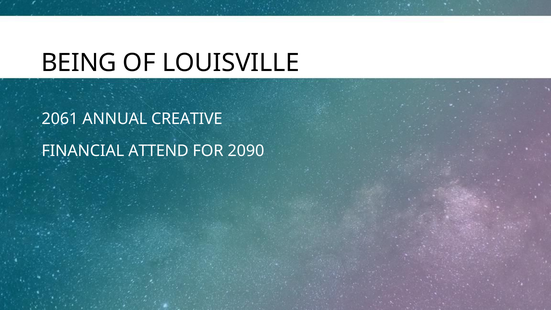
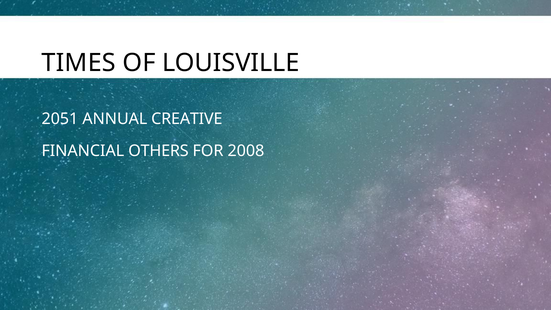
BEING: BEING -> TIMES
2061: 2061 -> 2051
ATTEND: ATTEND -> OTHERS
2090: 2090 -> 2008
